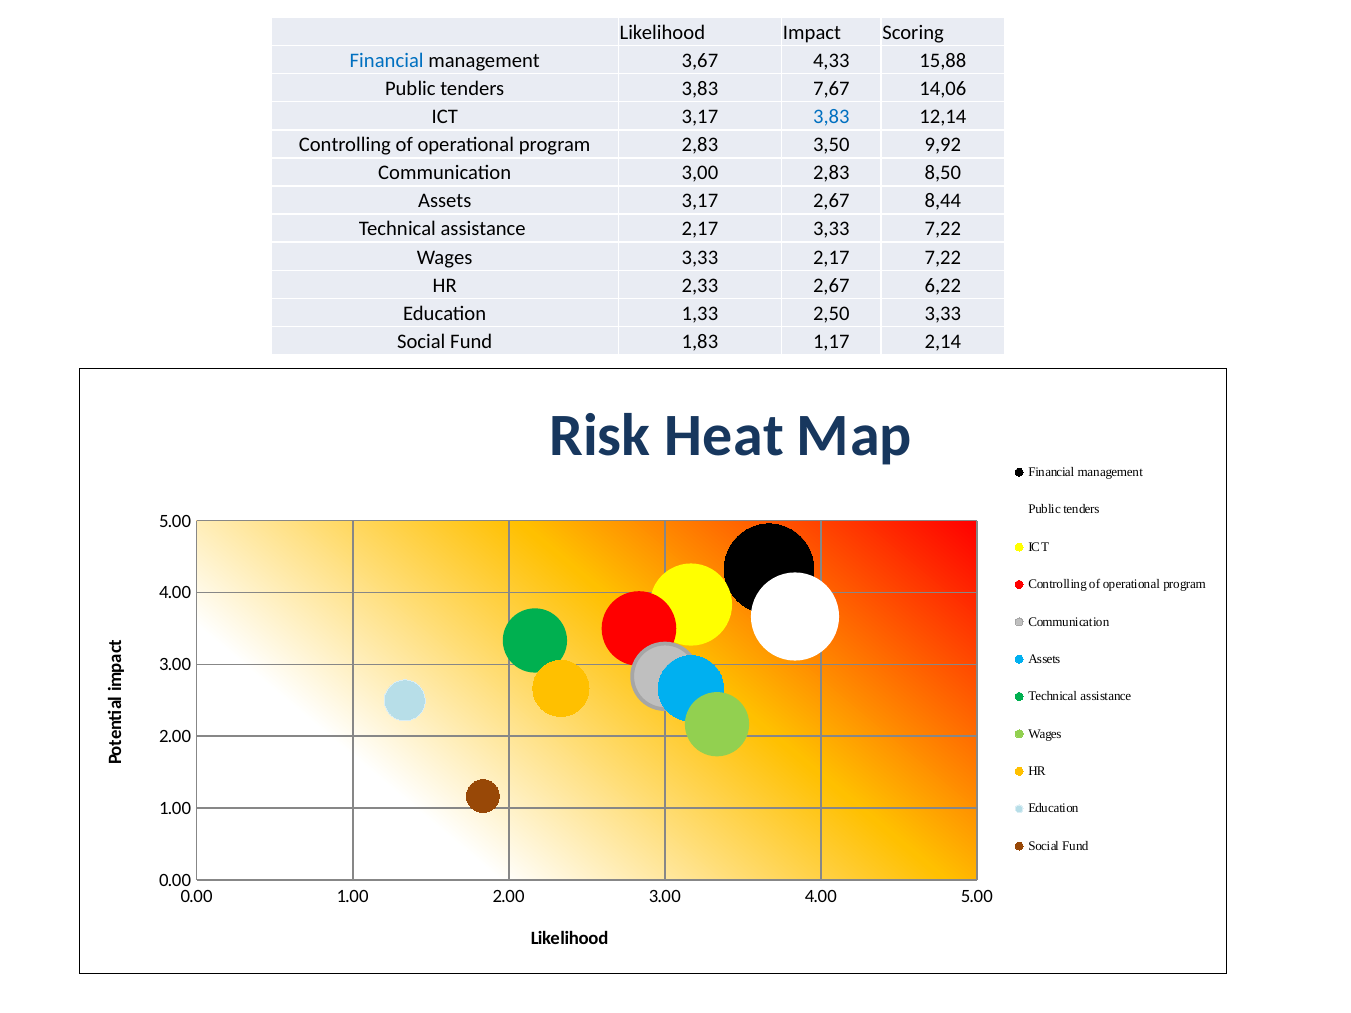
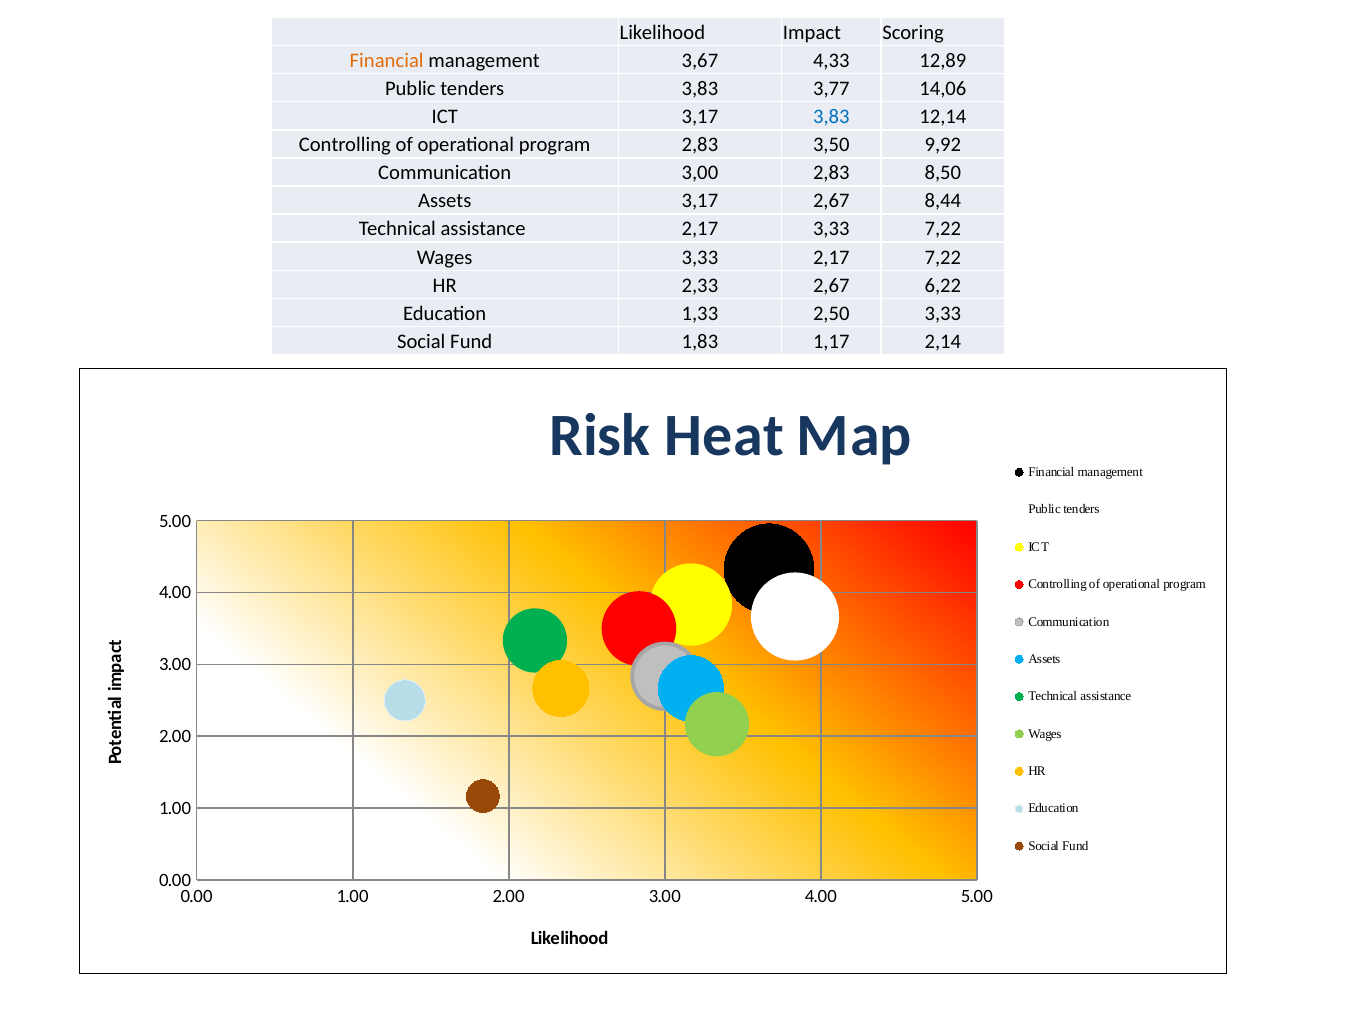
Financial at (387, 60) colour: blue -> orange
15,88: 15,88 -> 12,89
7,67: 7,67 -> 3,77
